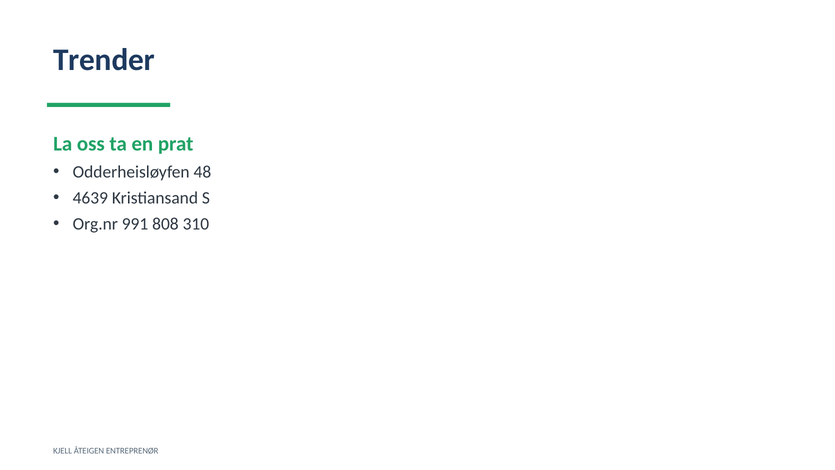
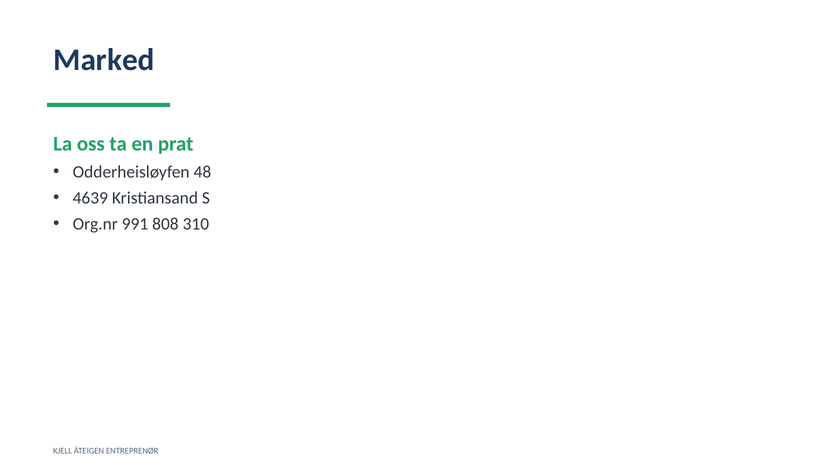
Trender: Trender -> Marked
